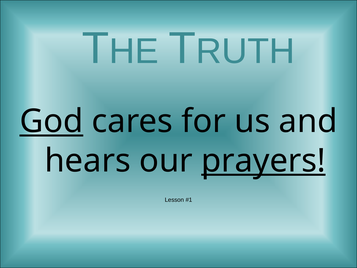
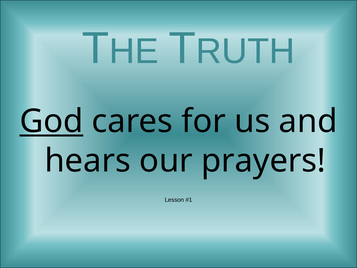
prayers underline: present -> none
